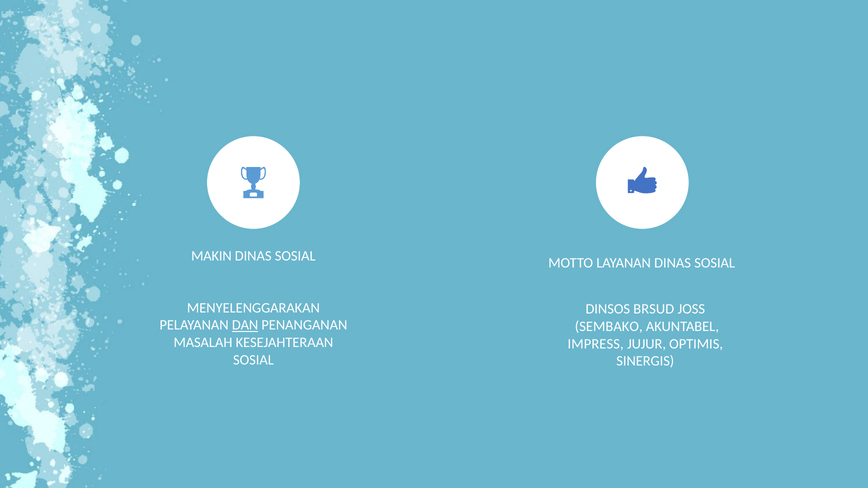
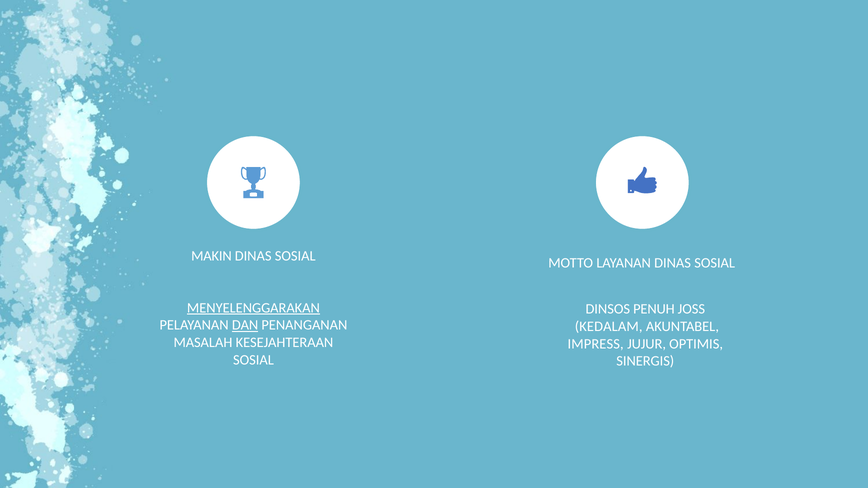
MENYELENGGARAKAN underline: none -> present
BRSUD: BRSUD -> PENUH
SEMBAKO: SEMBAKO -> KEDALAM
